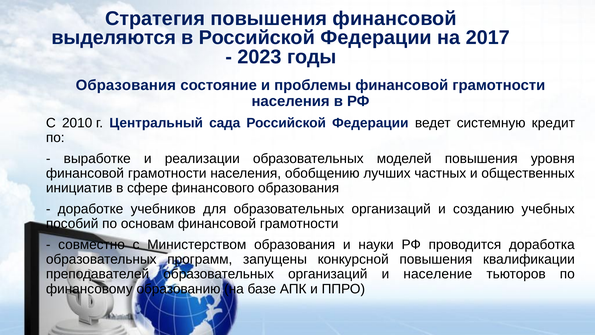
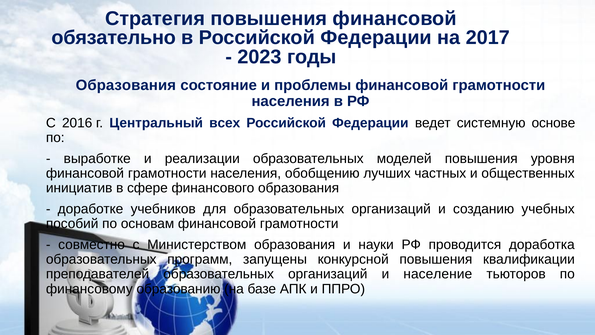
выделяются: выделяются -> обязательно
2010: 2010 -> 2016
сада: сада -> всех
кредит: кредит -> основе
